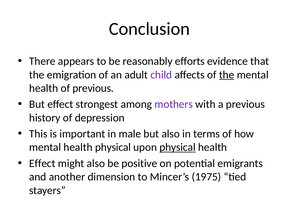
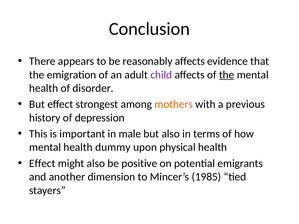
reasonably efforts: efforts -> affects
of previous: previous -> disorder
mothers colour: purple -> orange
health physical: physical -> dummy
physical at (177, 147) underline: present -> none
1975: 1975 -> 1985
